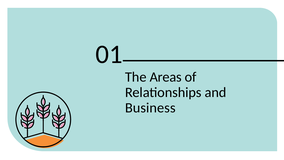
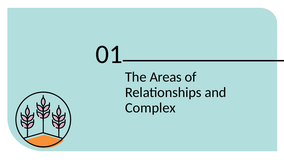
Business: Business -> Complex
